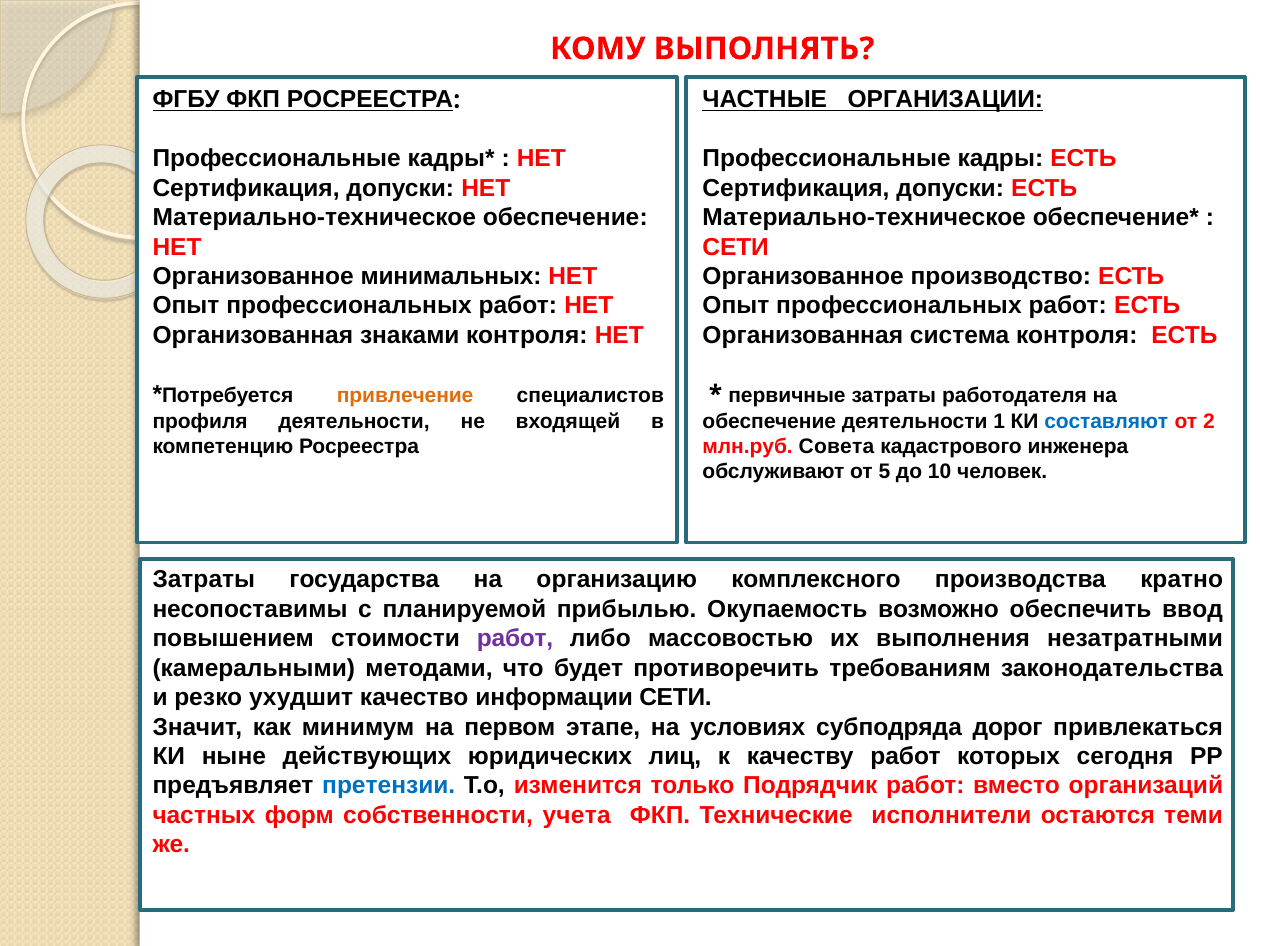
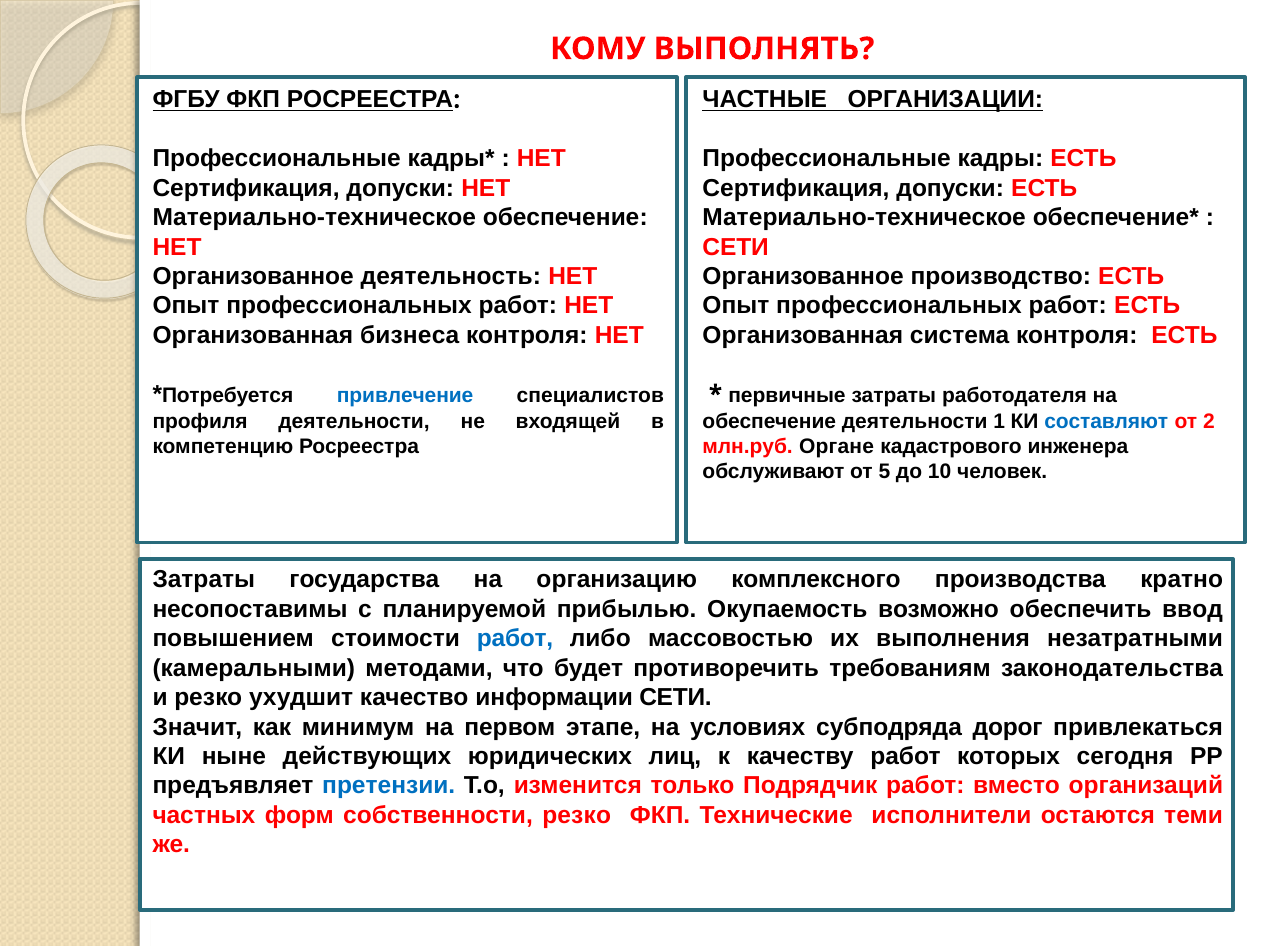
минимальных: минимальных -> деятельность
знаками: знаками -> бизнеса
привлечение colour: orange -> blue
Совета: Совета -> Органе
работ at (515, 638) colour: purple -> blue
собственности учета: учета -> резко
